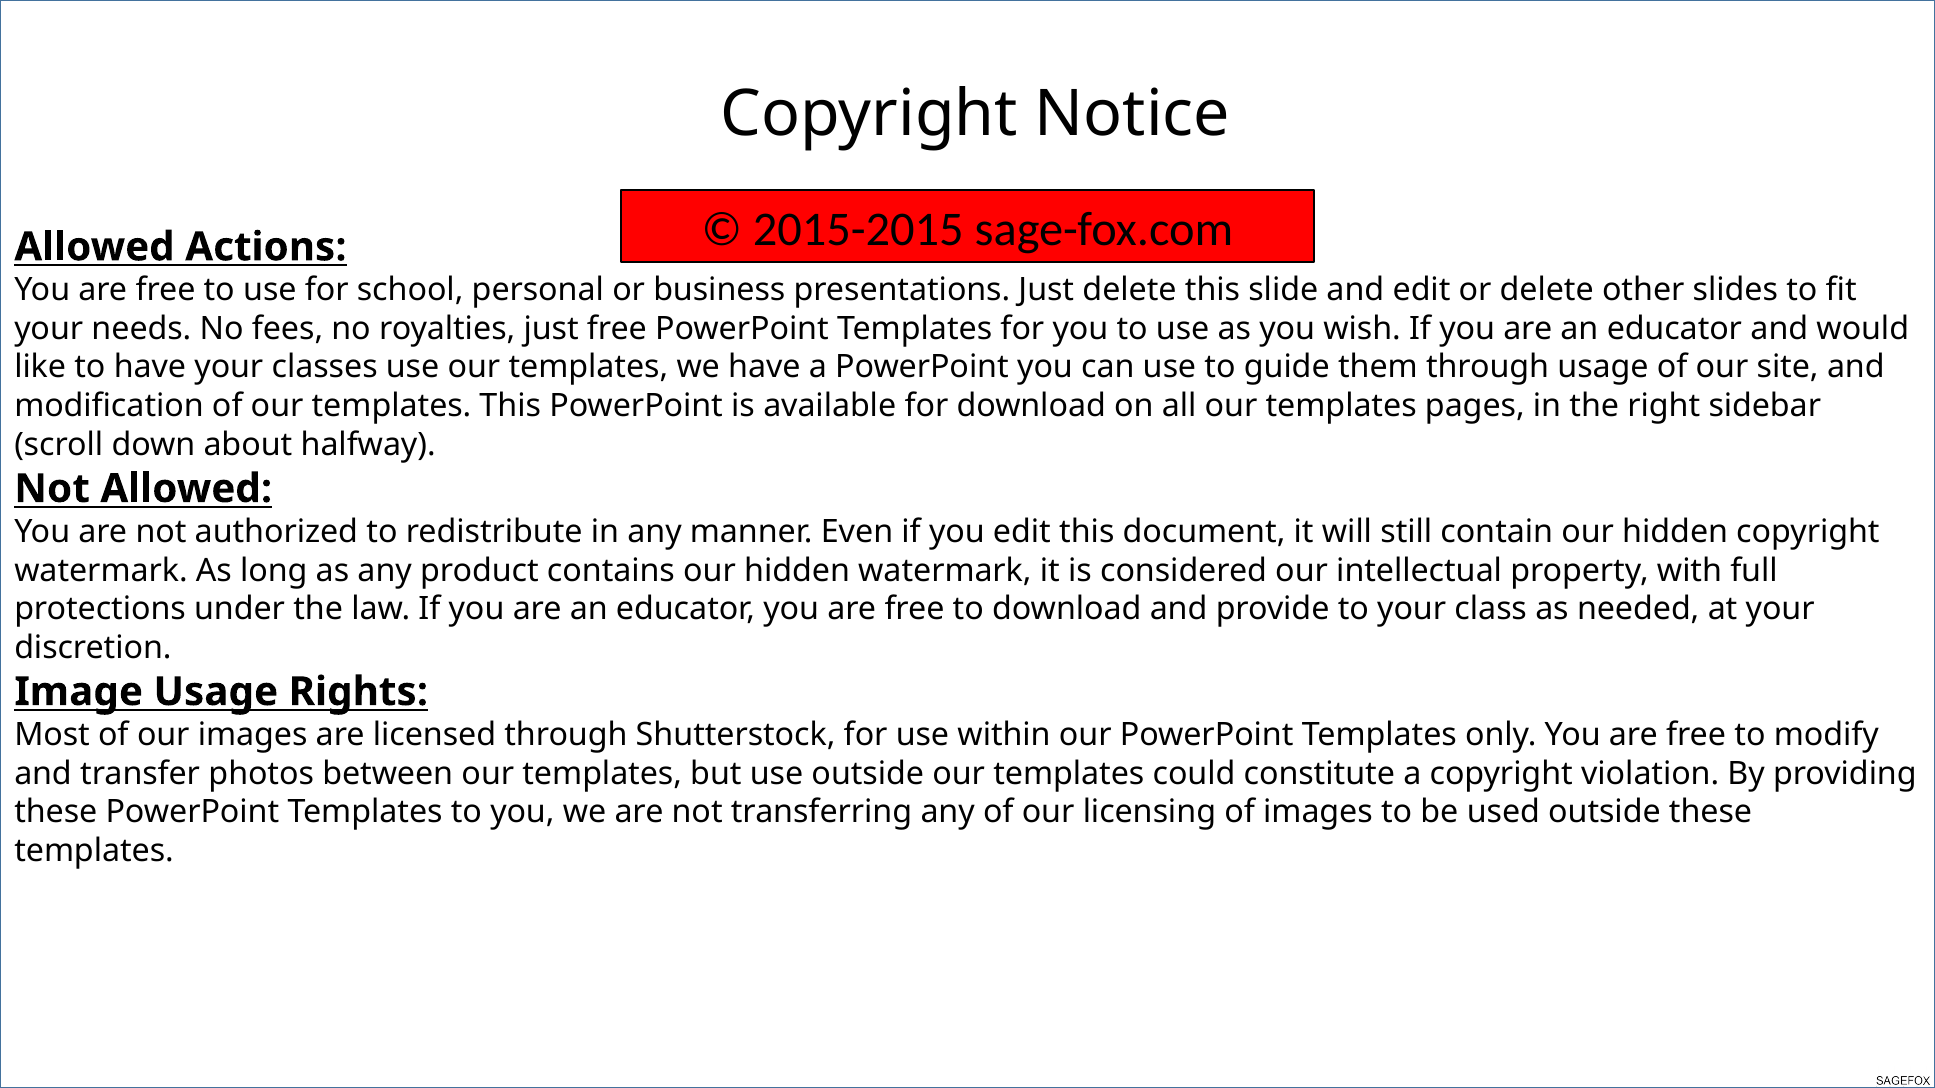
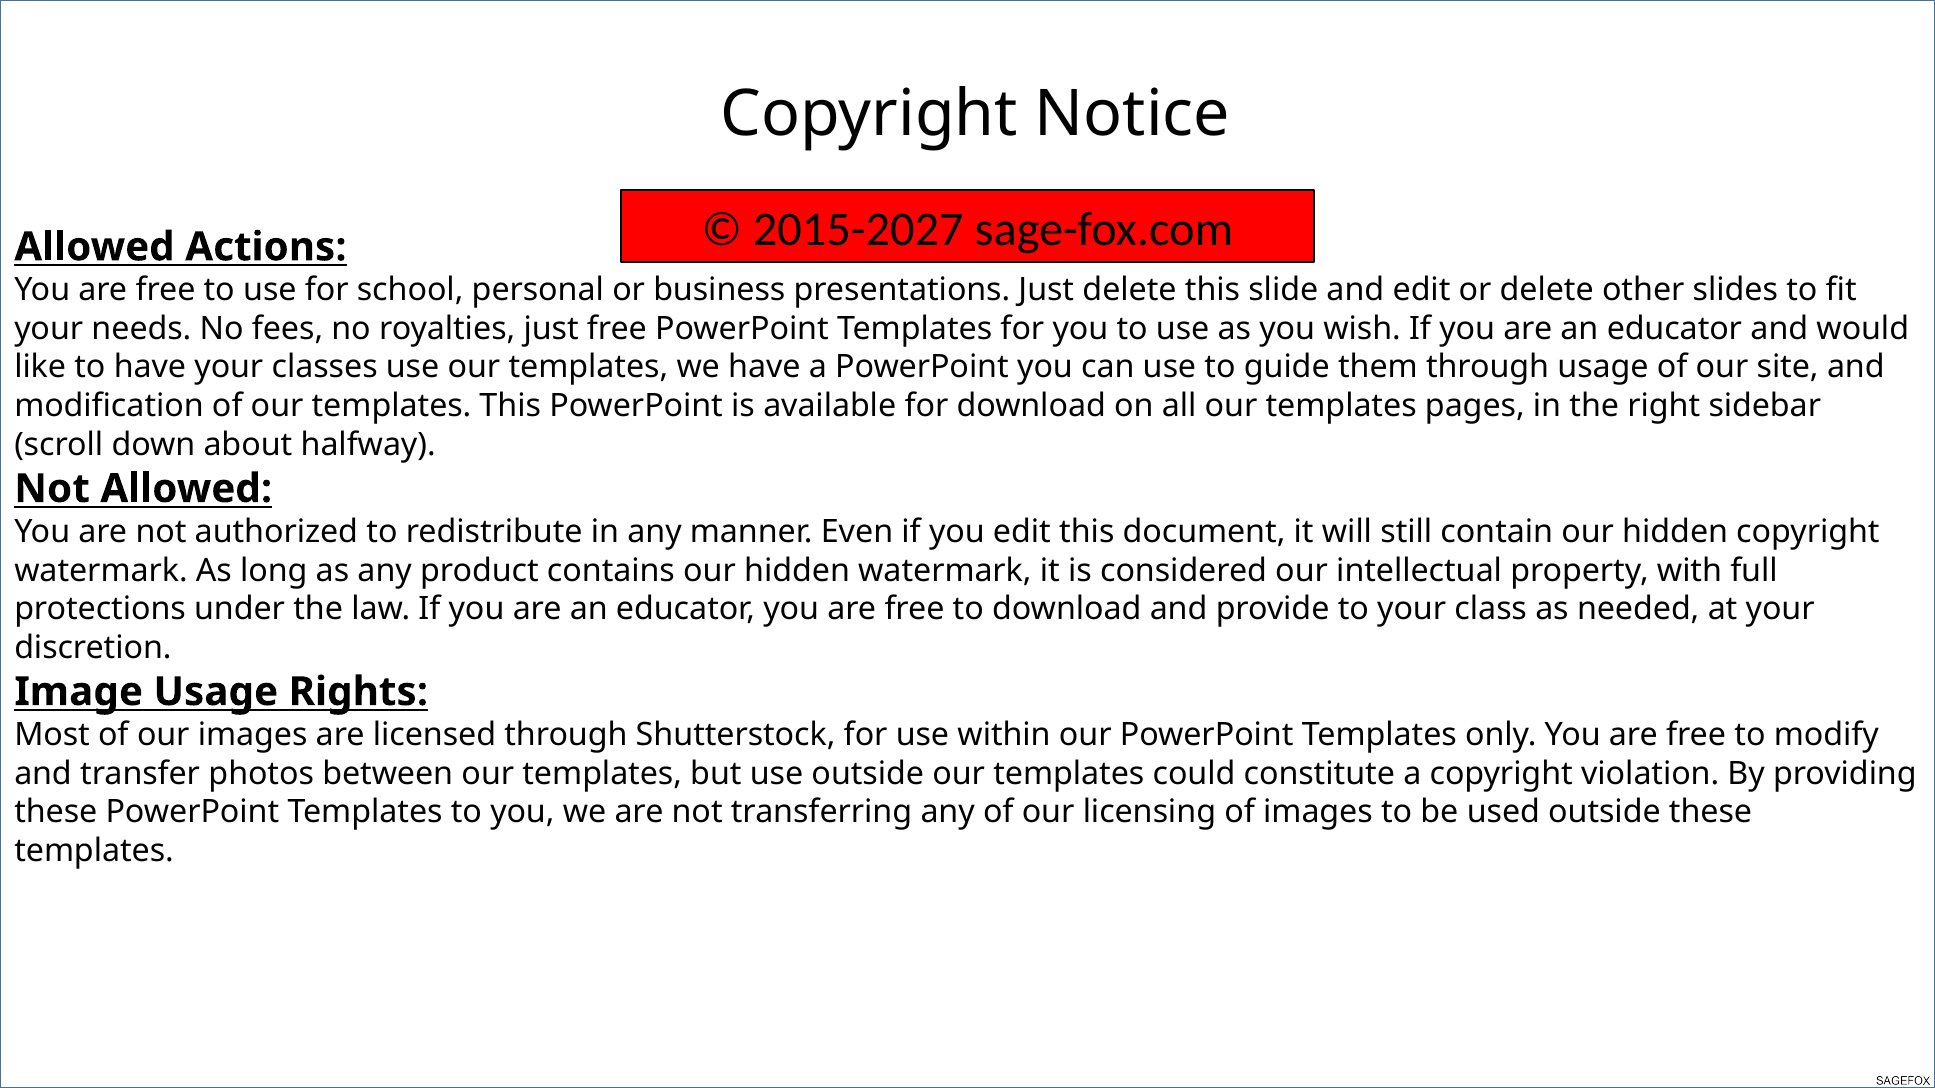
2015-2015: 2015-2015 -> 2015-2027
